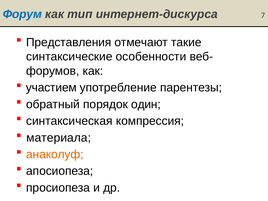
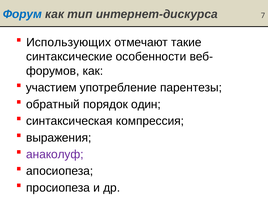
Представления: Представления -> Использующих
материала: материала -> выражения
анаколуф colour: orange -> purple
